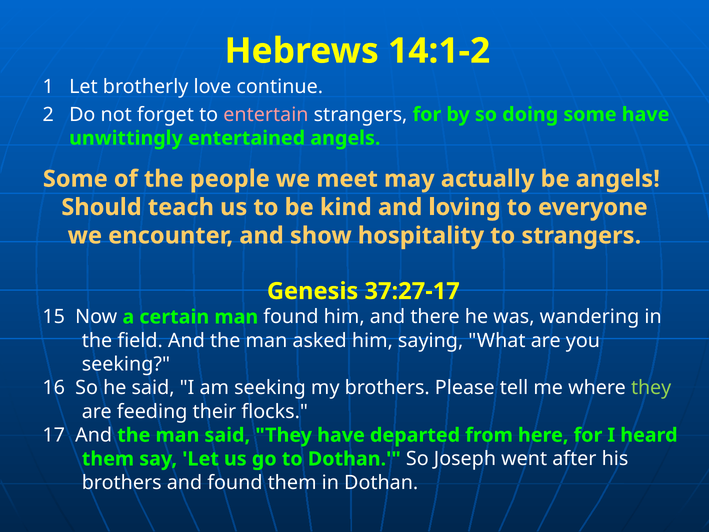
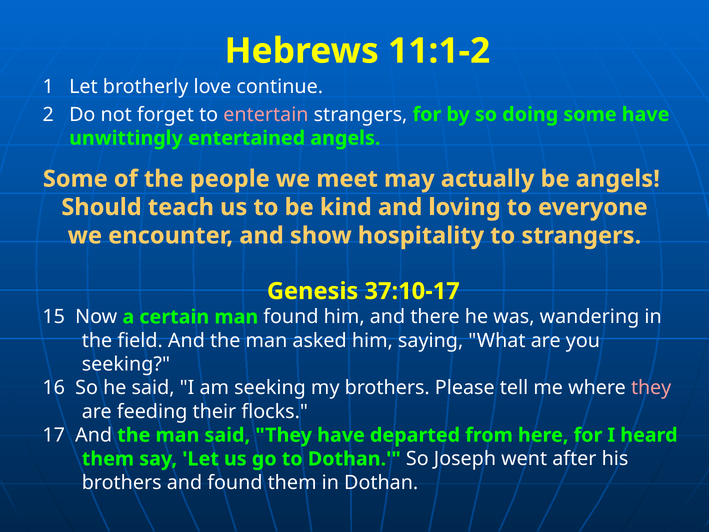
14:1-2: 14:1-2 -> 11:1-2
37:27-17: 37:27-17 -> 37:10-17
they at (651, 388) colour: light green -> pink
